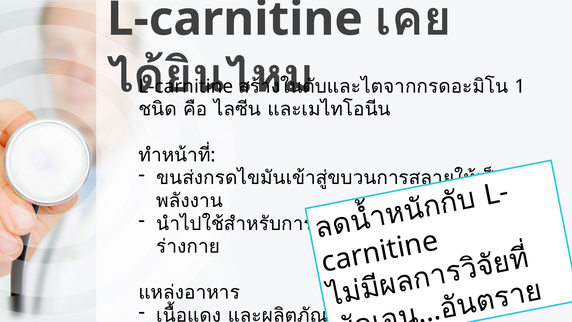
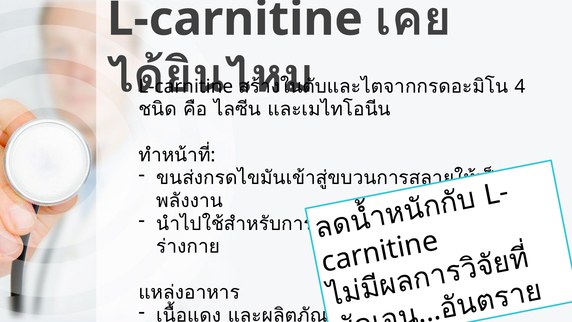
1: 1 -> 4
